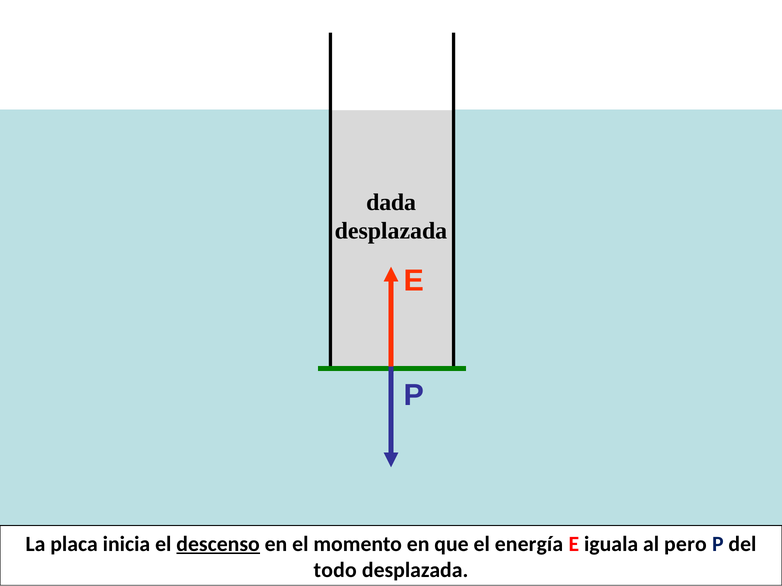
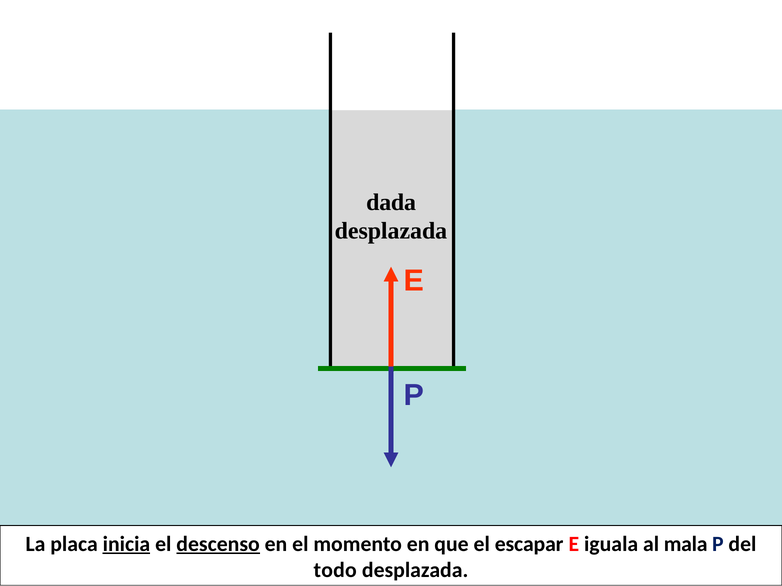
inicia underline: none -> present
energía: energía -> escapar
pero: pero -> mala
